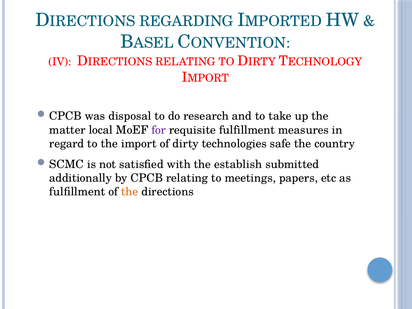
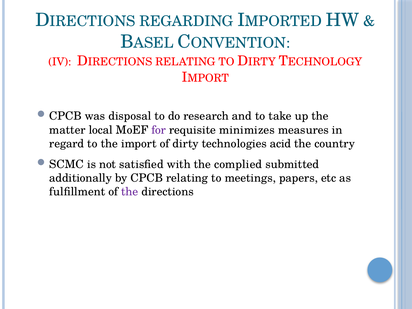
requisite fulfillment: fulfillment -> minimizes
safe: safe -> acid
establish: establish -> complied
the at (130, 192) colour: orange -> purple
